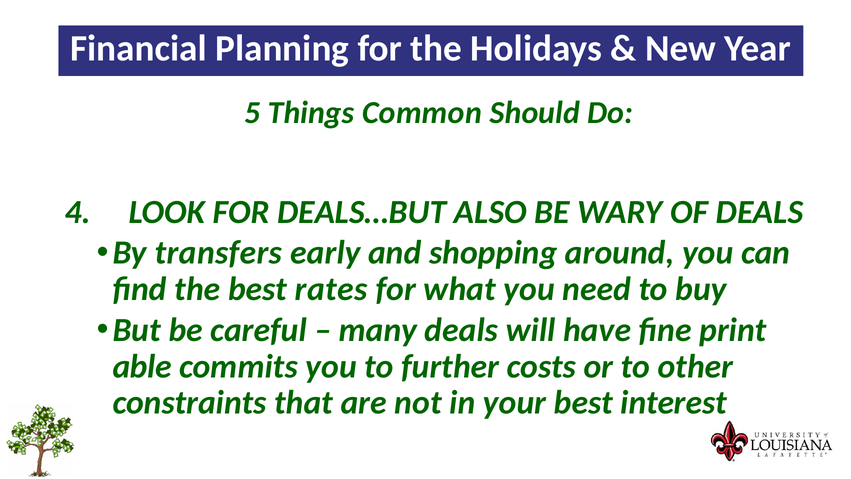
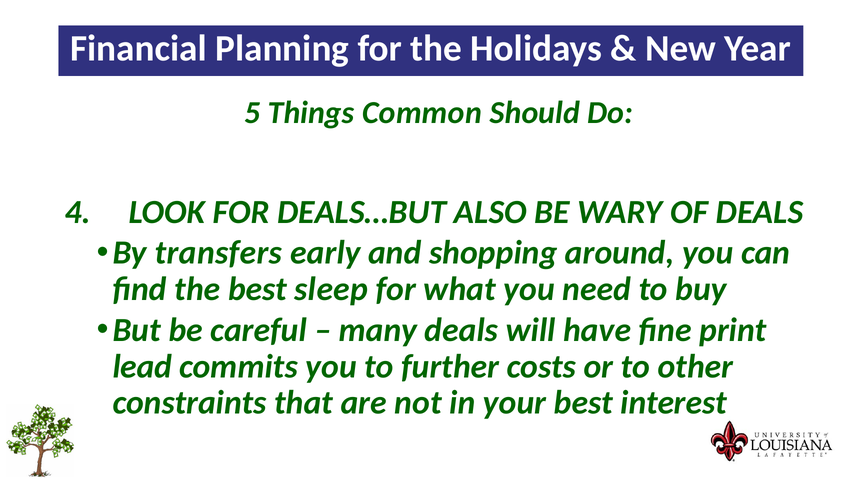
rates: rates -> sleep
able: able -> lead
